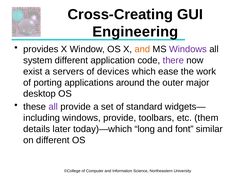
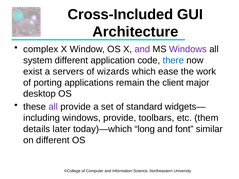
Cross-Creating: Cross-Creating -> Cross-Included
Engineering: Engineering -> Architecture
provides: provides -> complex
and at (142, 49) colour: orange -> purple
there colour: purple -> blue
devices: devices -> wizards
around: around -> remain
outer: outer -> client
